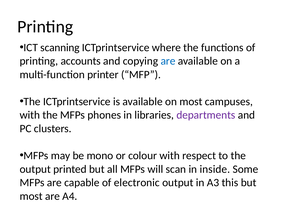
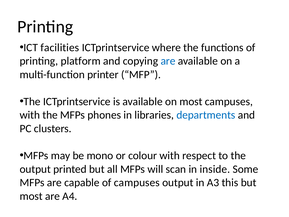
scanning: scanning -> facilities
accounts: accounts -> platform
departments colour: purple -> blue
of electronic: electronic -> campuses
